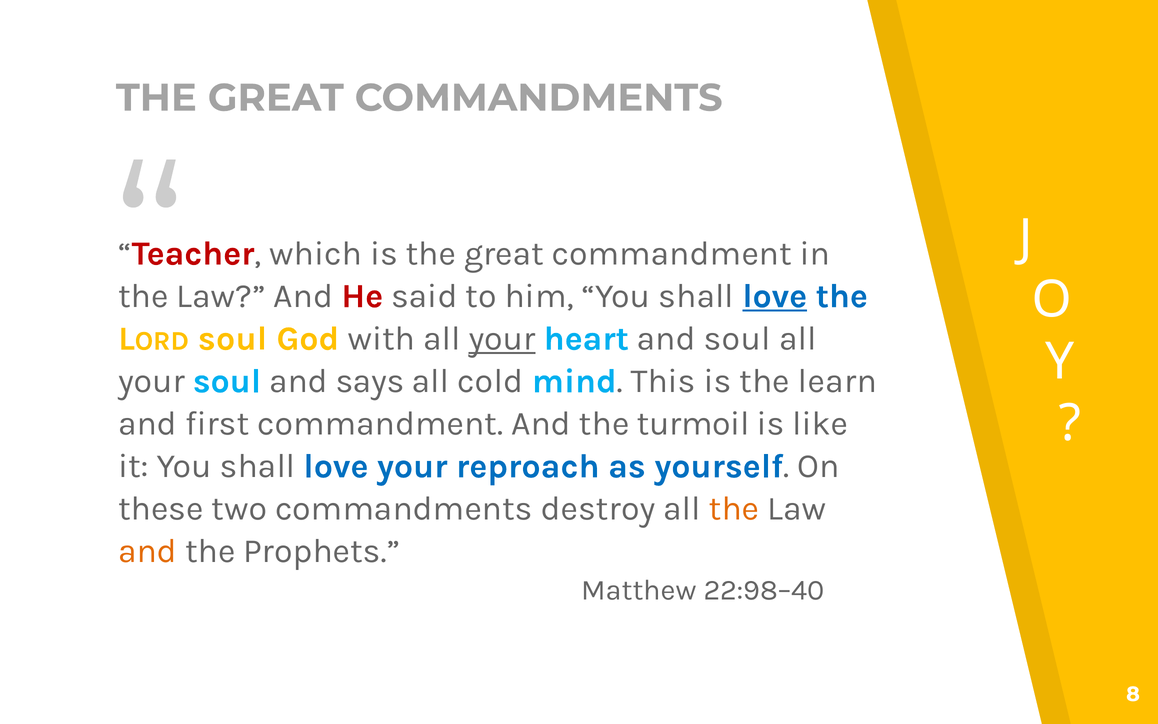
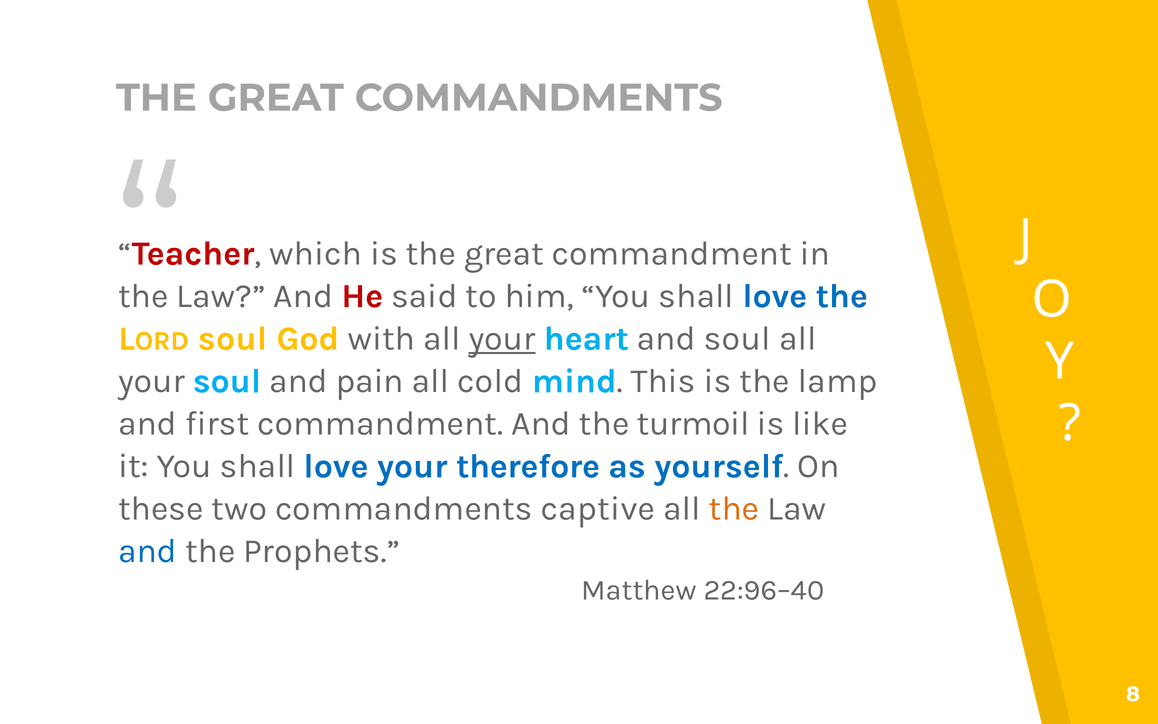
love at (775, 296) underline: present -> none
says: says -> pain
learn: learn -> lamp
reproach: reproach -> therefore
destroy: destroy -> captive
and at (148, 551) colour: orange -> blue
22:98–40: 22:98–40 -> 22:96–40
